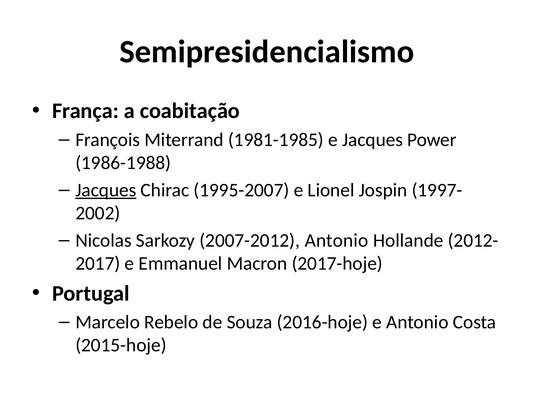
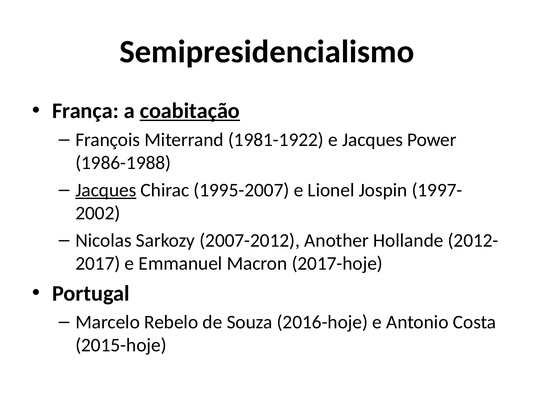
coabitação underline: none -> present
1981-1985: 1981-1985 -> 1981-1922
2007-2012 Antonio: Antonio -> Another
